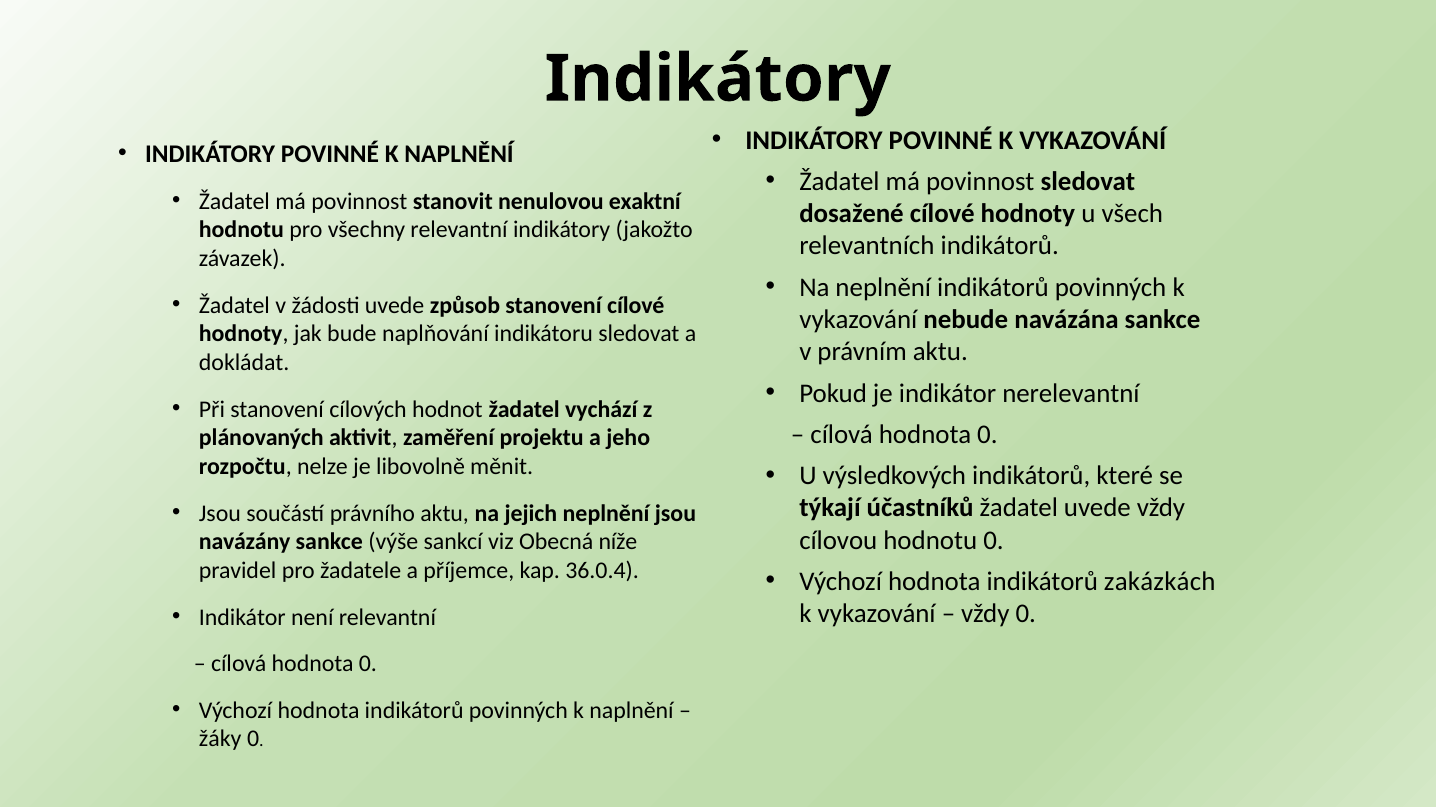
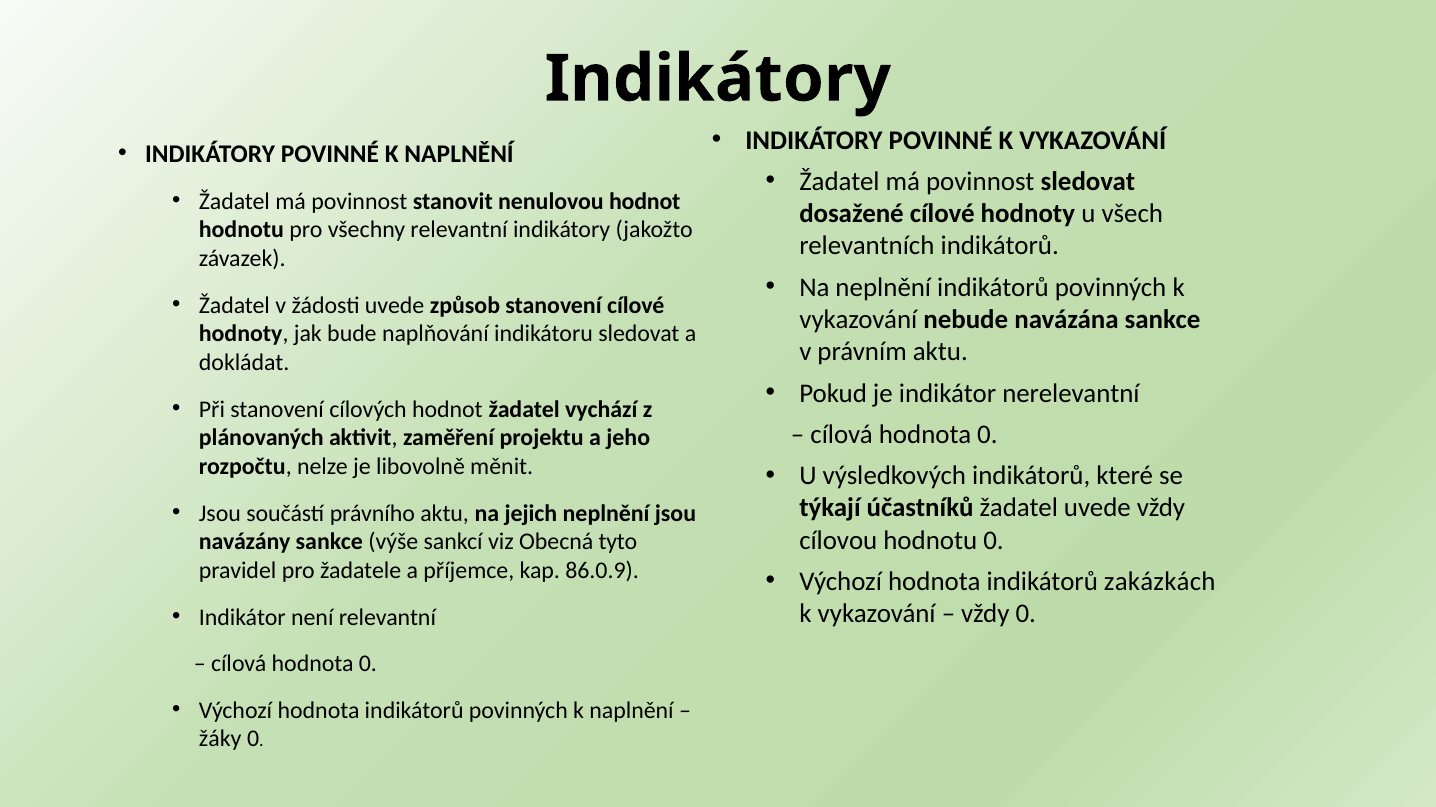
nenulovou exaktní: exaktní -> hodnot
níže: níže -> tyto
36.0.4: 36.0.4 -> 86.0.9
